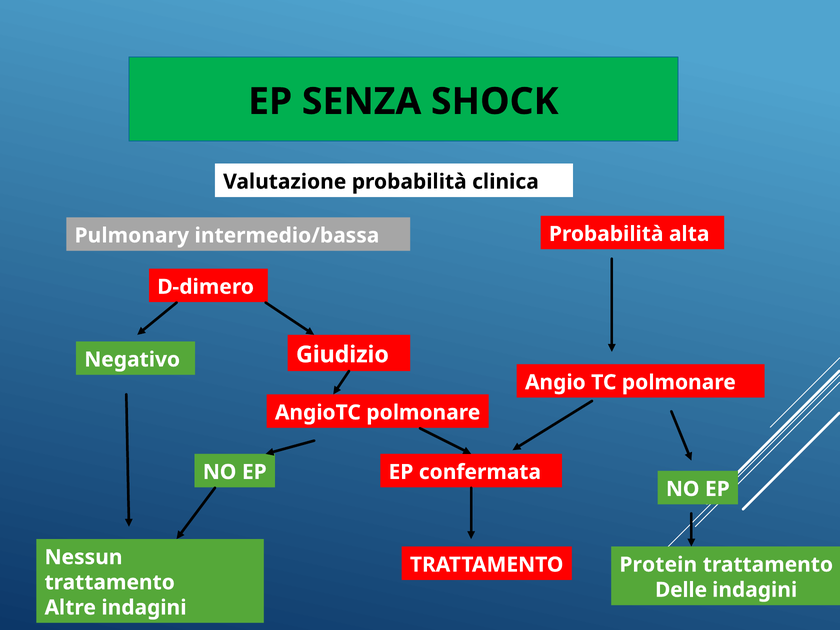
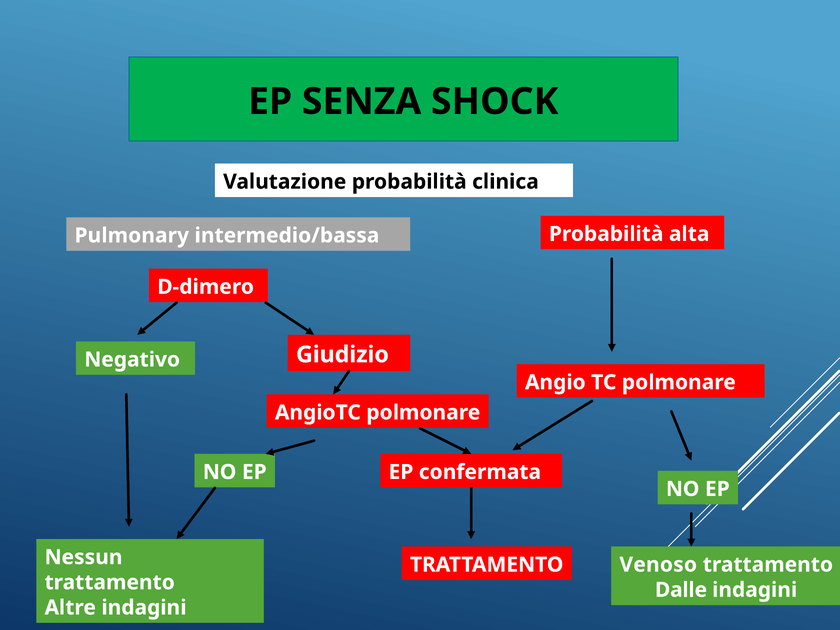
Protein: Protein -> Venoso
Delle: Delle -> Dalle
